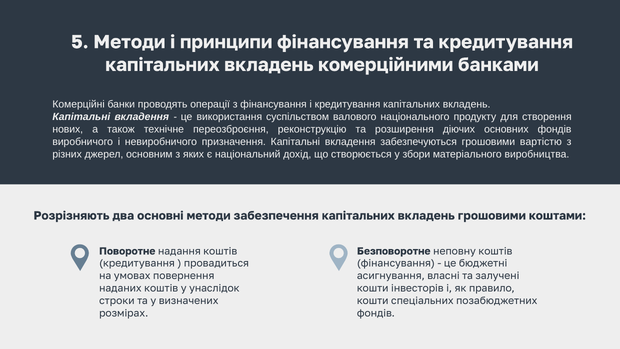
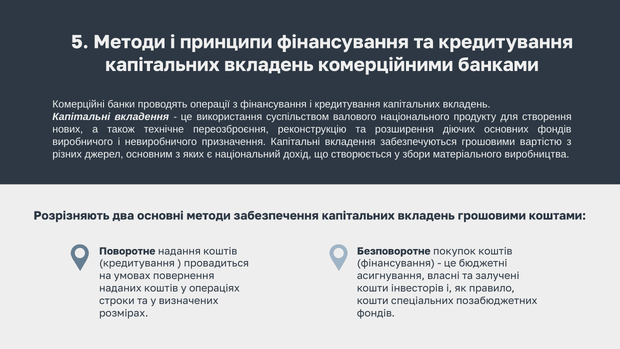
неповну: неповну -> покупок
унаслідок: унаслідок -> операціях
